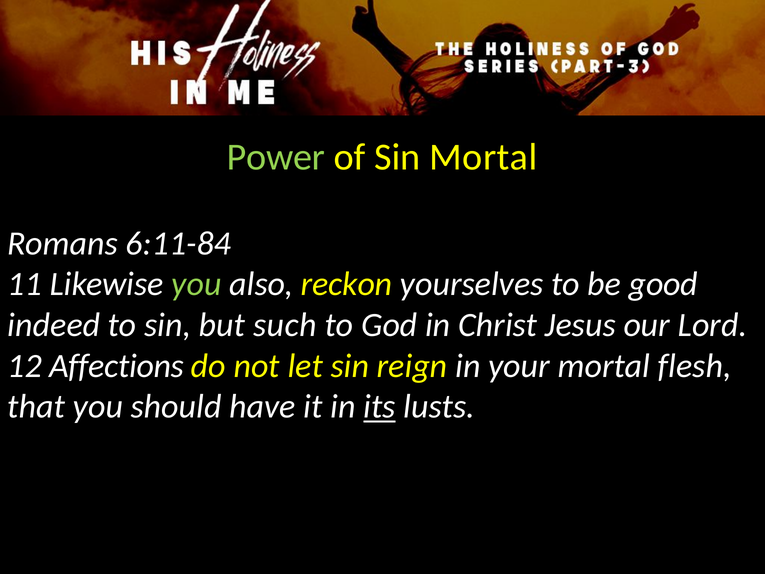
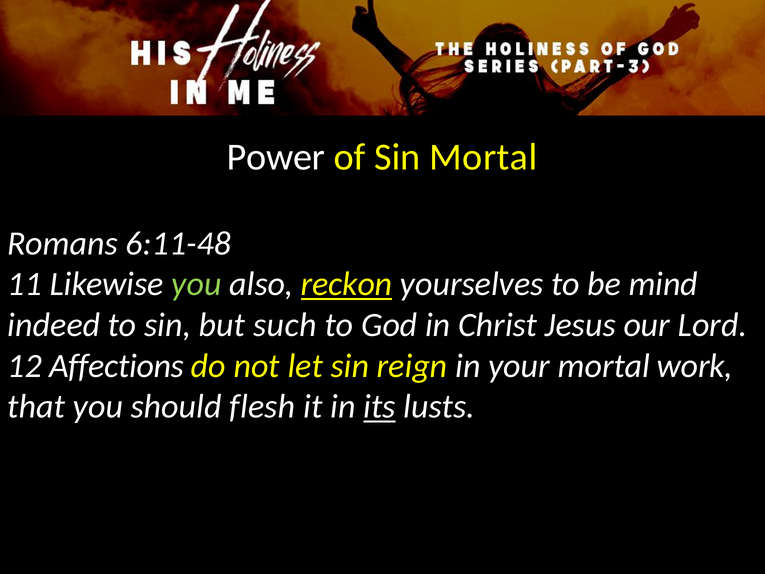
Power colour: light green -> white
6:11-84: 6:11-84 -> 6:11-48
reckon underline: none -> present
good: good -> mind
flesh: flesh -> work
have: have -> flesh
